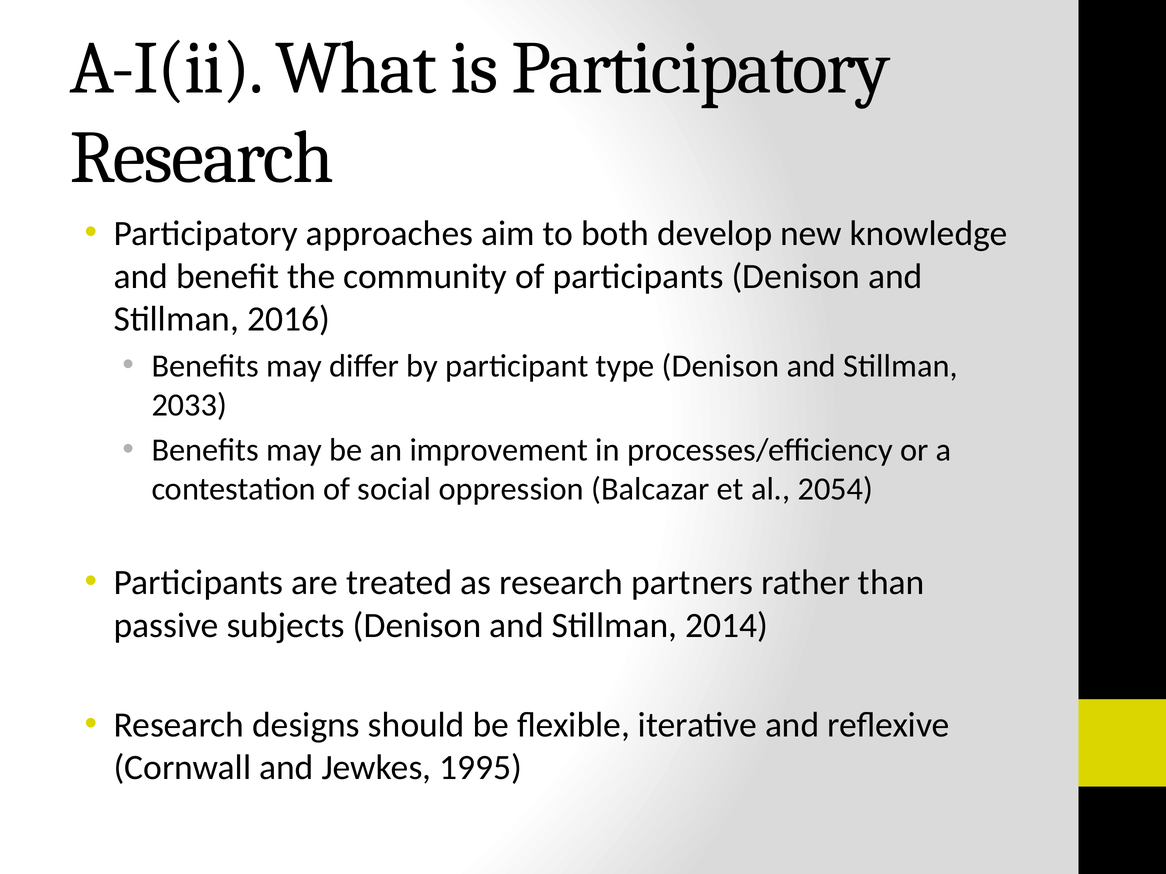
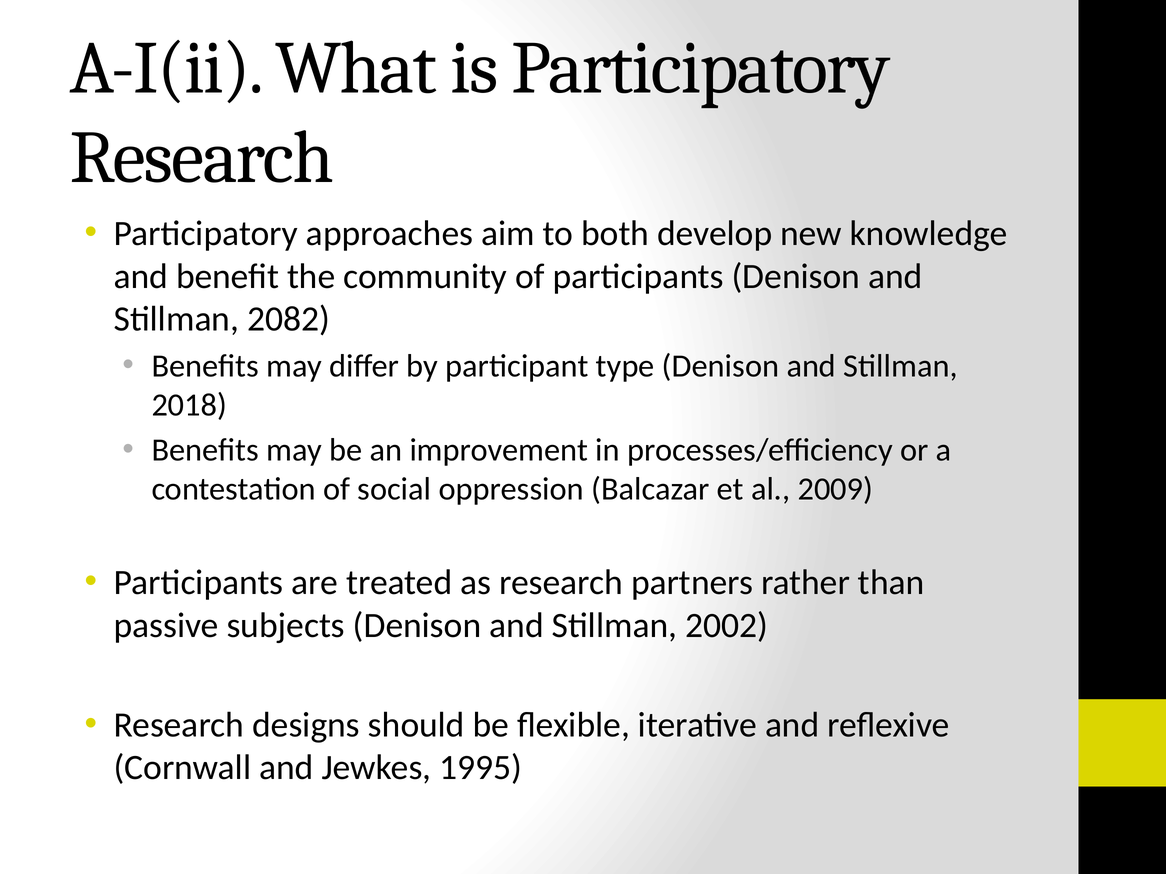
2016: 2016 -> 2082
2033: 2033 -> 2018
2054: 2054 -> 2009
2014: 2014 -> 2002
